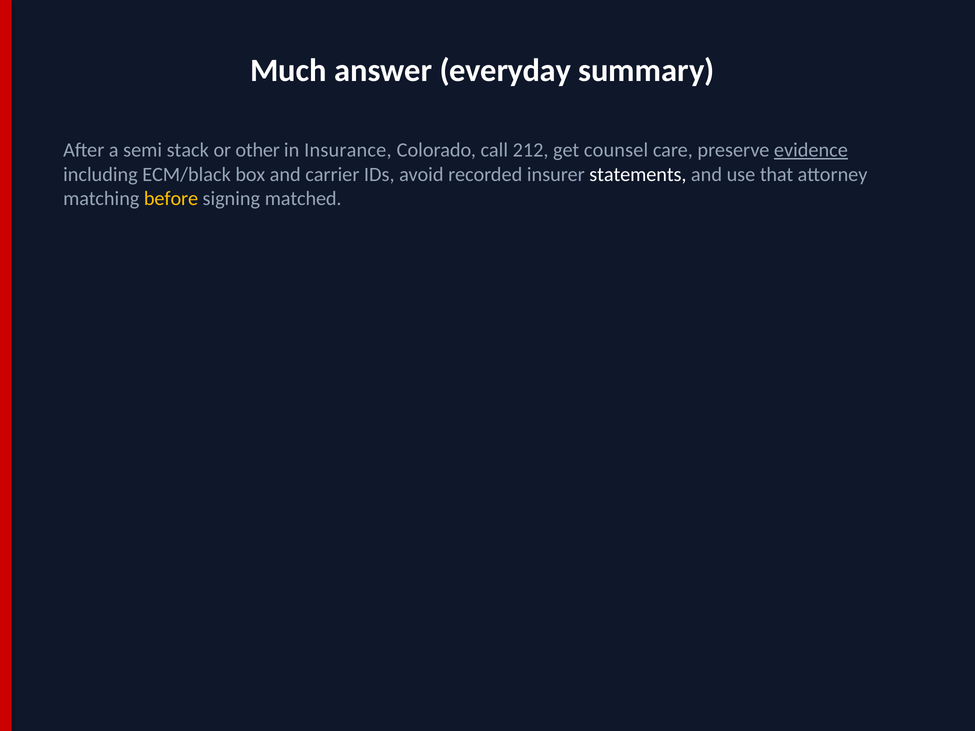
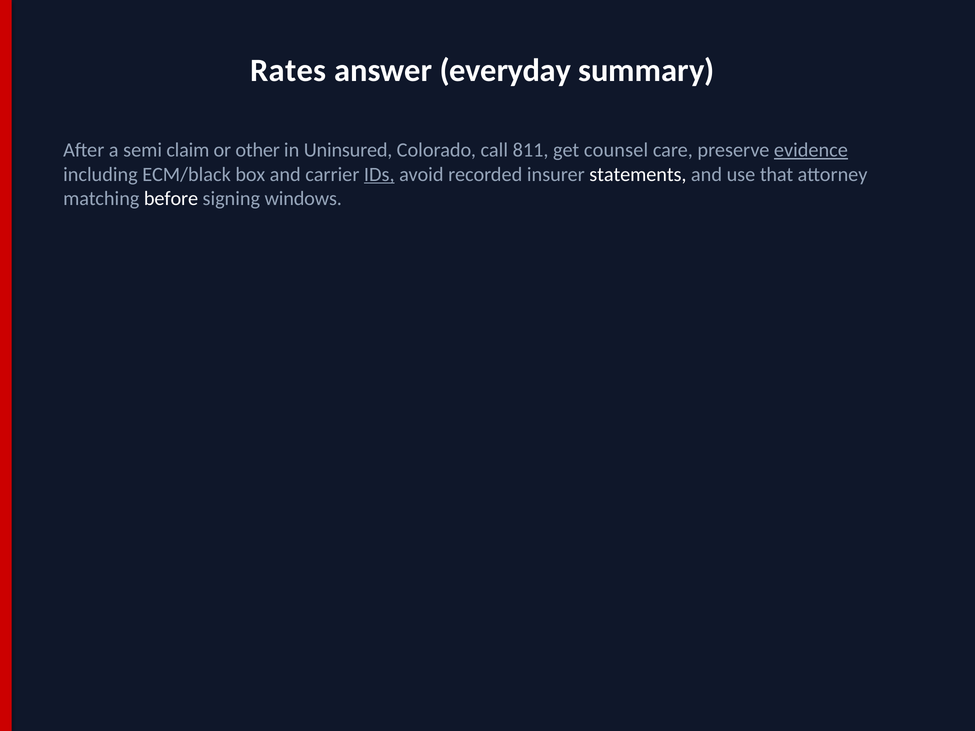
Much: Much -> Rates
stack: stack -> claim
Insurance: Insurance -> Uninsured
212: 212 -> 811
IDs underline: none -> present
before colour: yellow -> white
matched: matched -> windows
